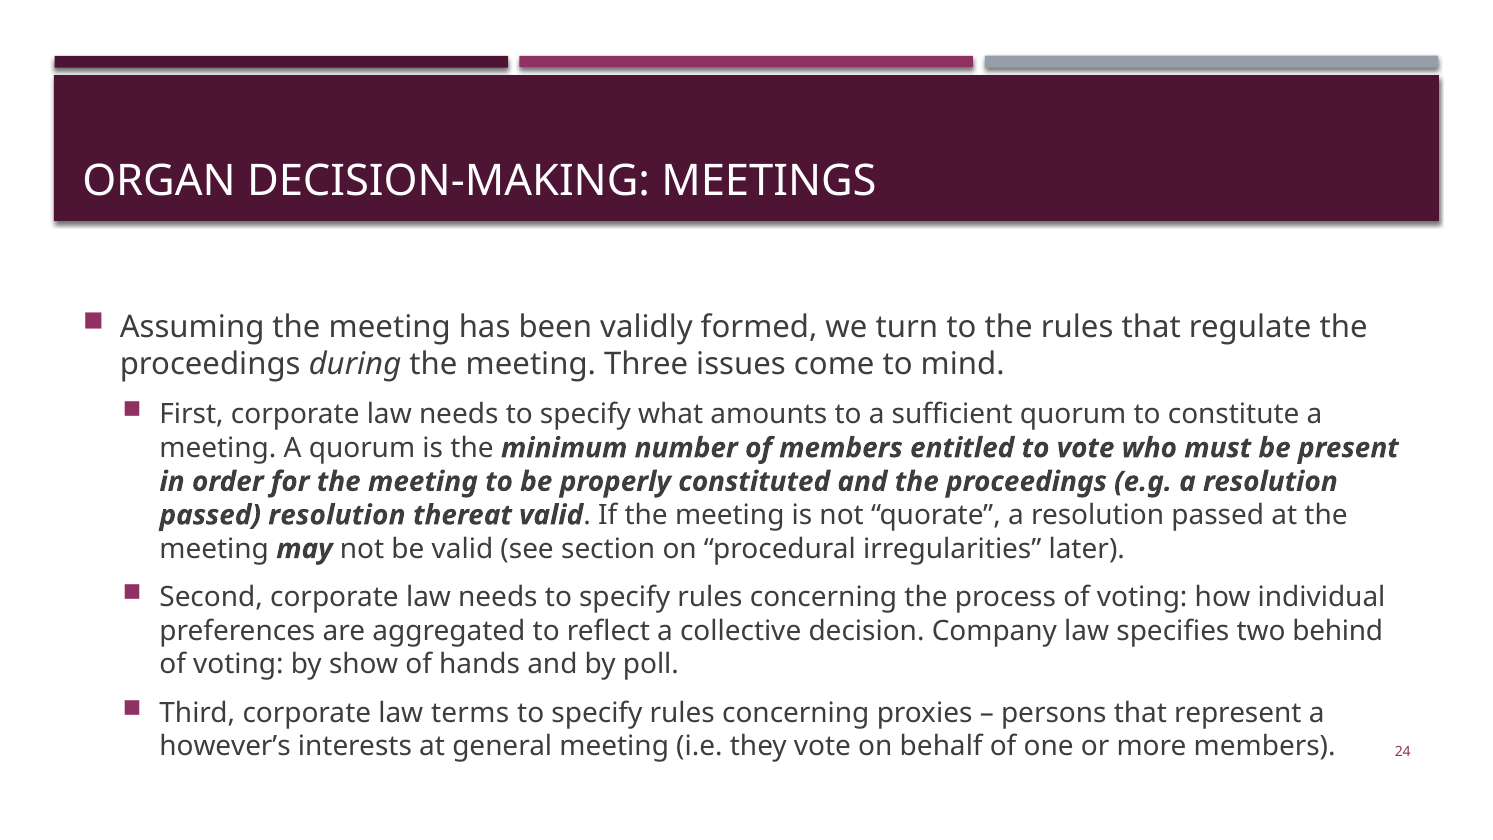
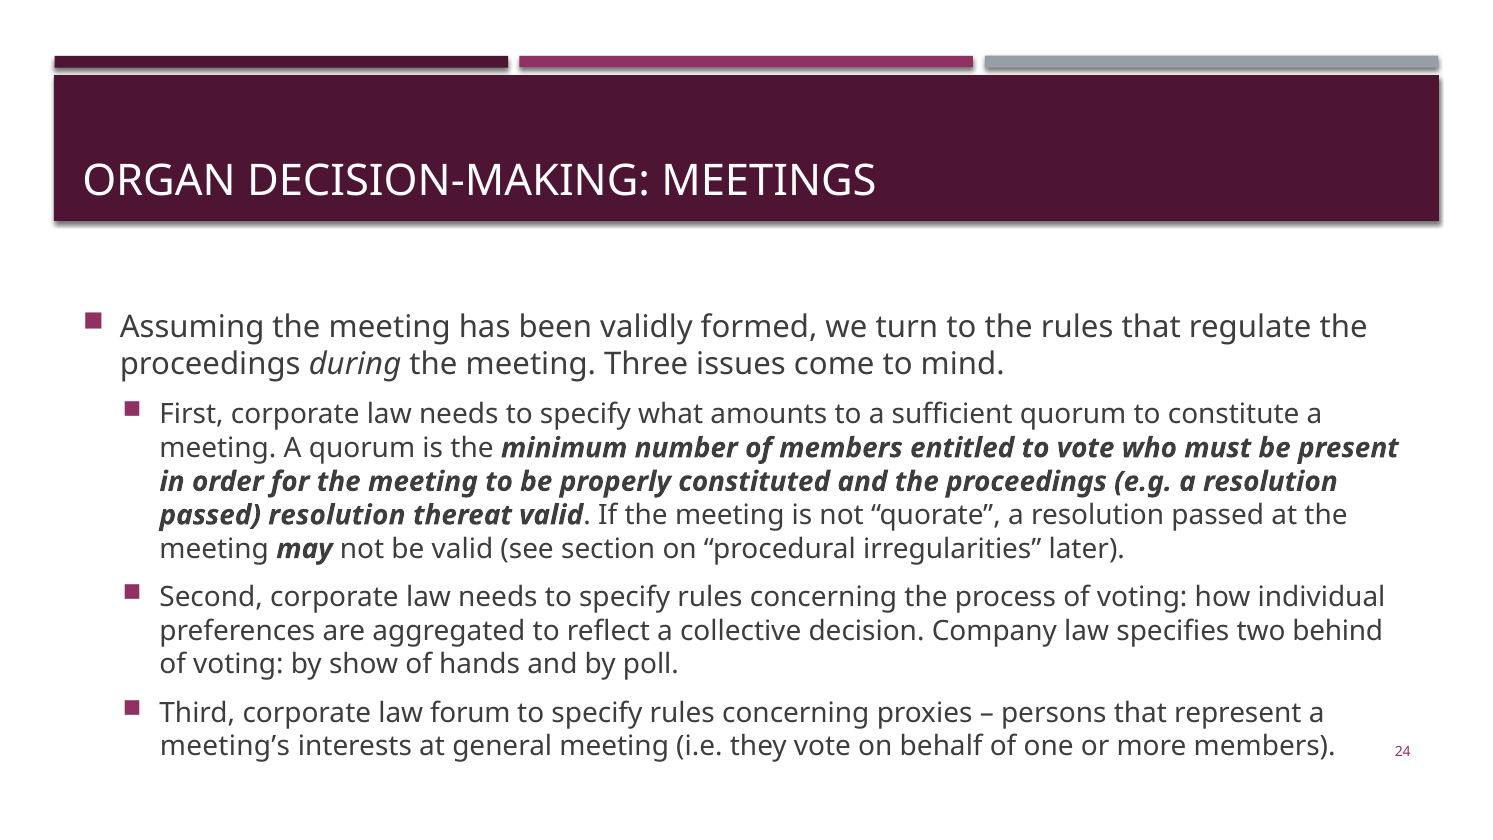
terms: terms -> forum
however’s: however’s -> meeting’s
